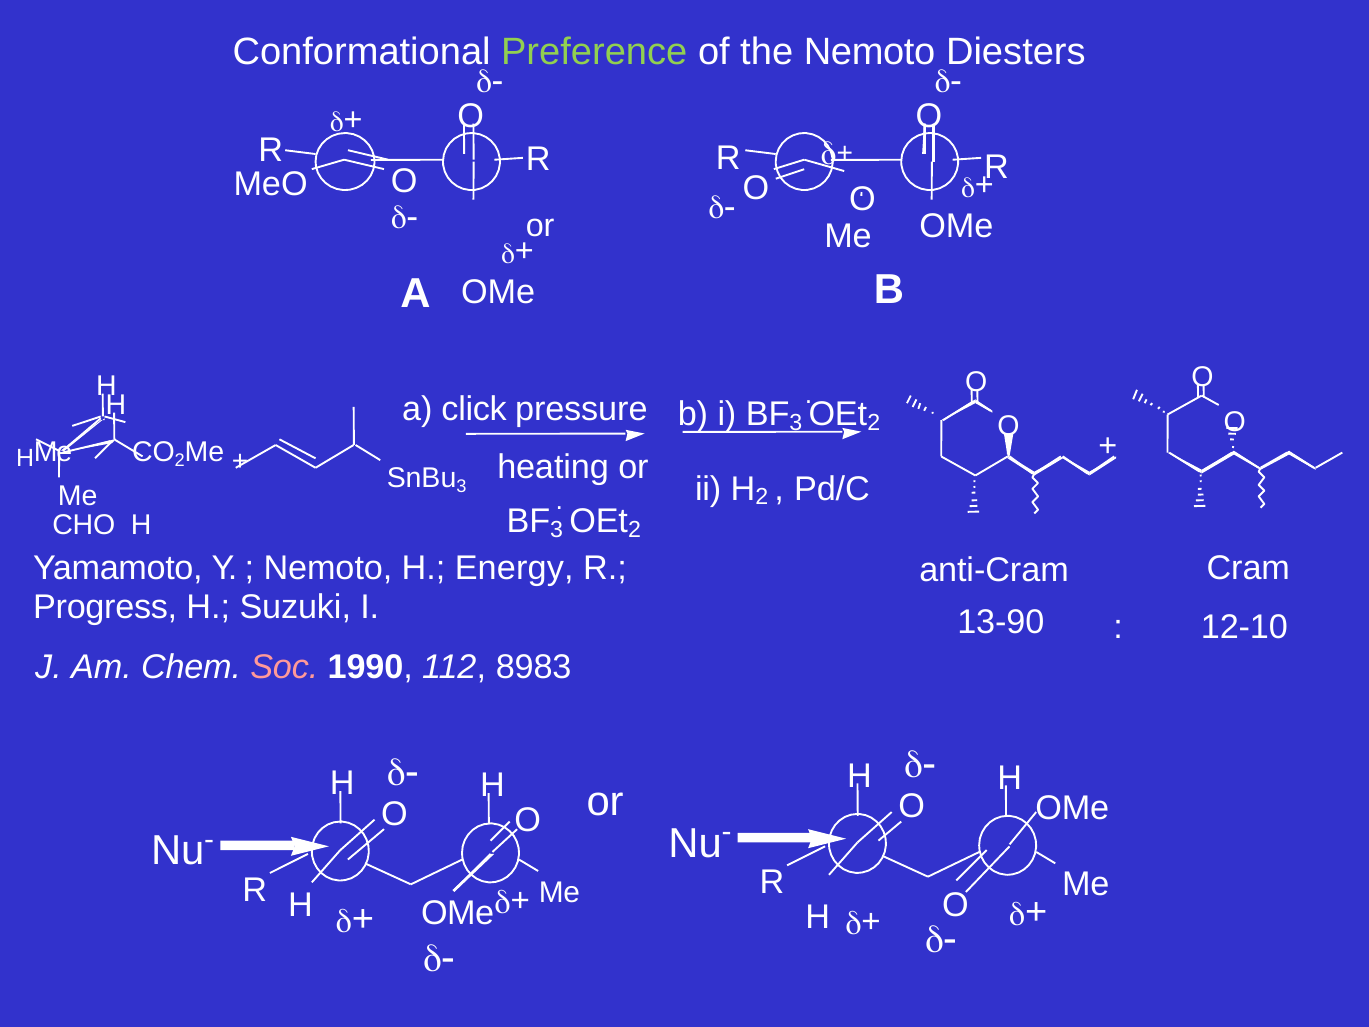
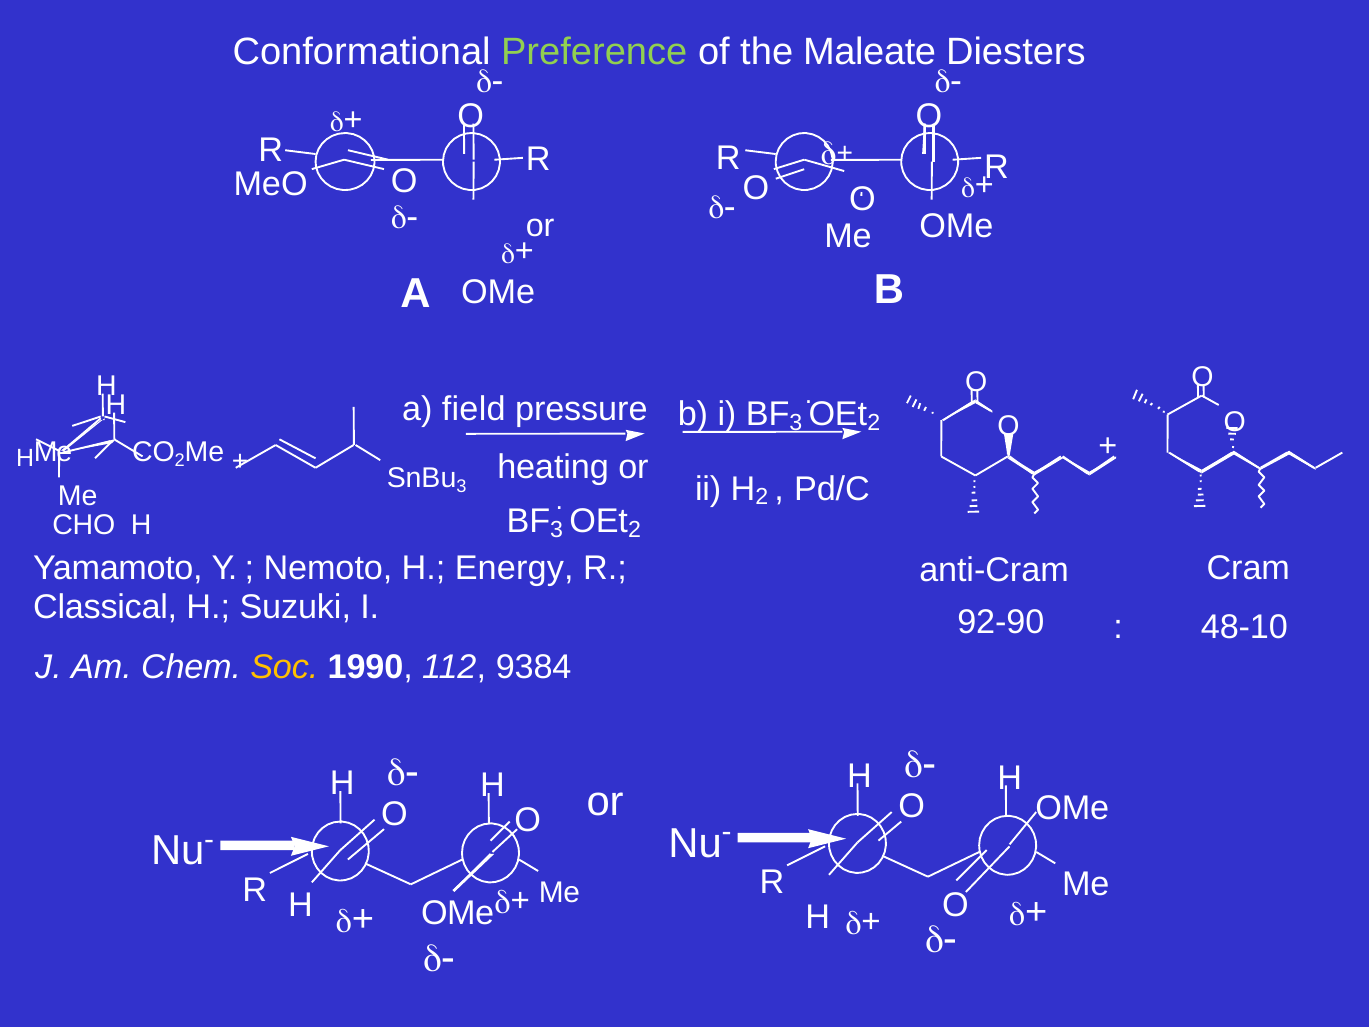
the Nemoto: Nemoto -> Maleate
click: click -> field
Progress: Progress -> Classical
13-90: 13-90 -> 92-90
12-10: 12-10 -> 48-10
Soc colour: pink -> yellow
8983: 8983 -> 9384
